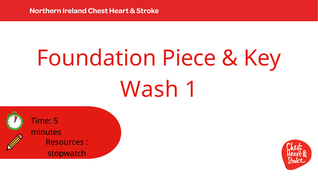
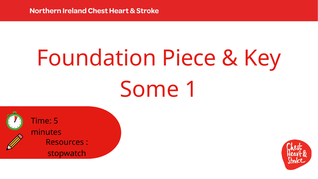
Wash: Wash -> Some
